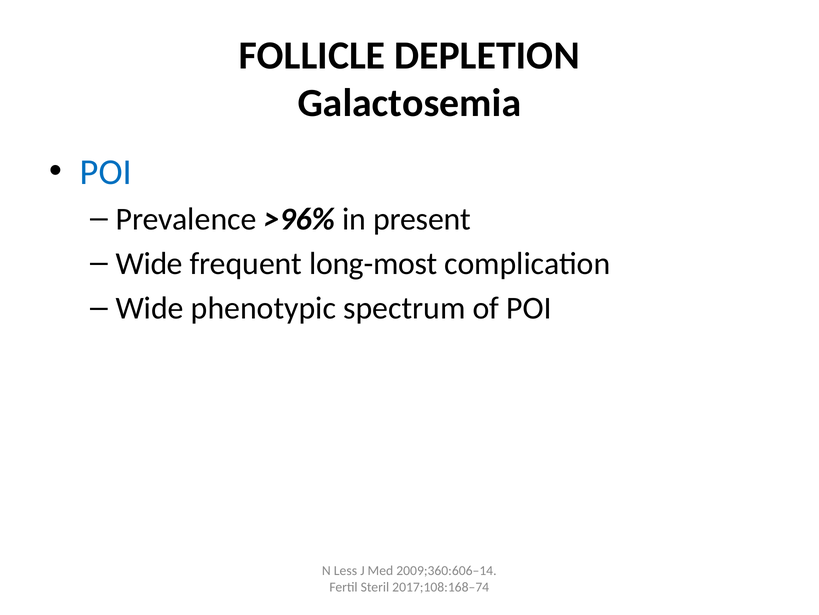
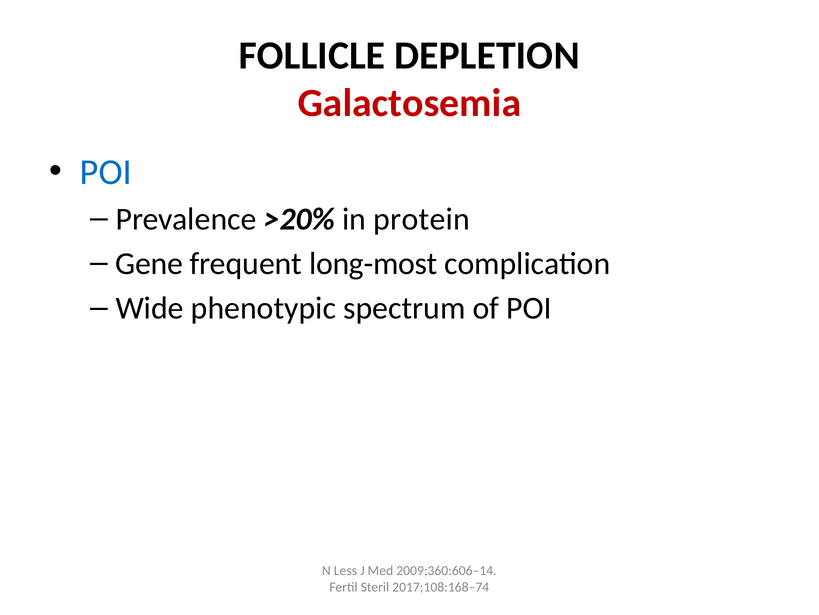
Galactosemia colour: black -> red
>96%: >96% -> >20%
present: present -> protein
Wide at (149, 263): Wide -> Gene
